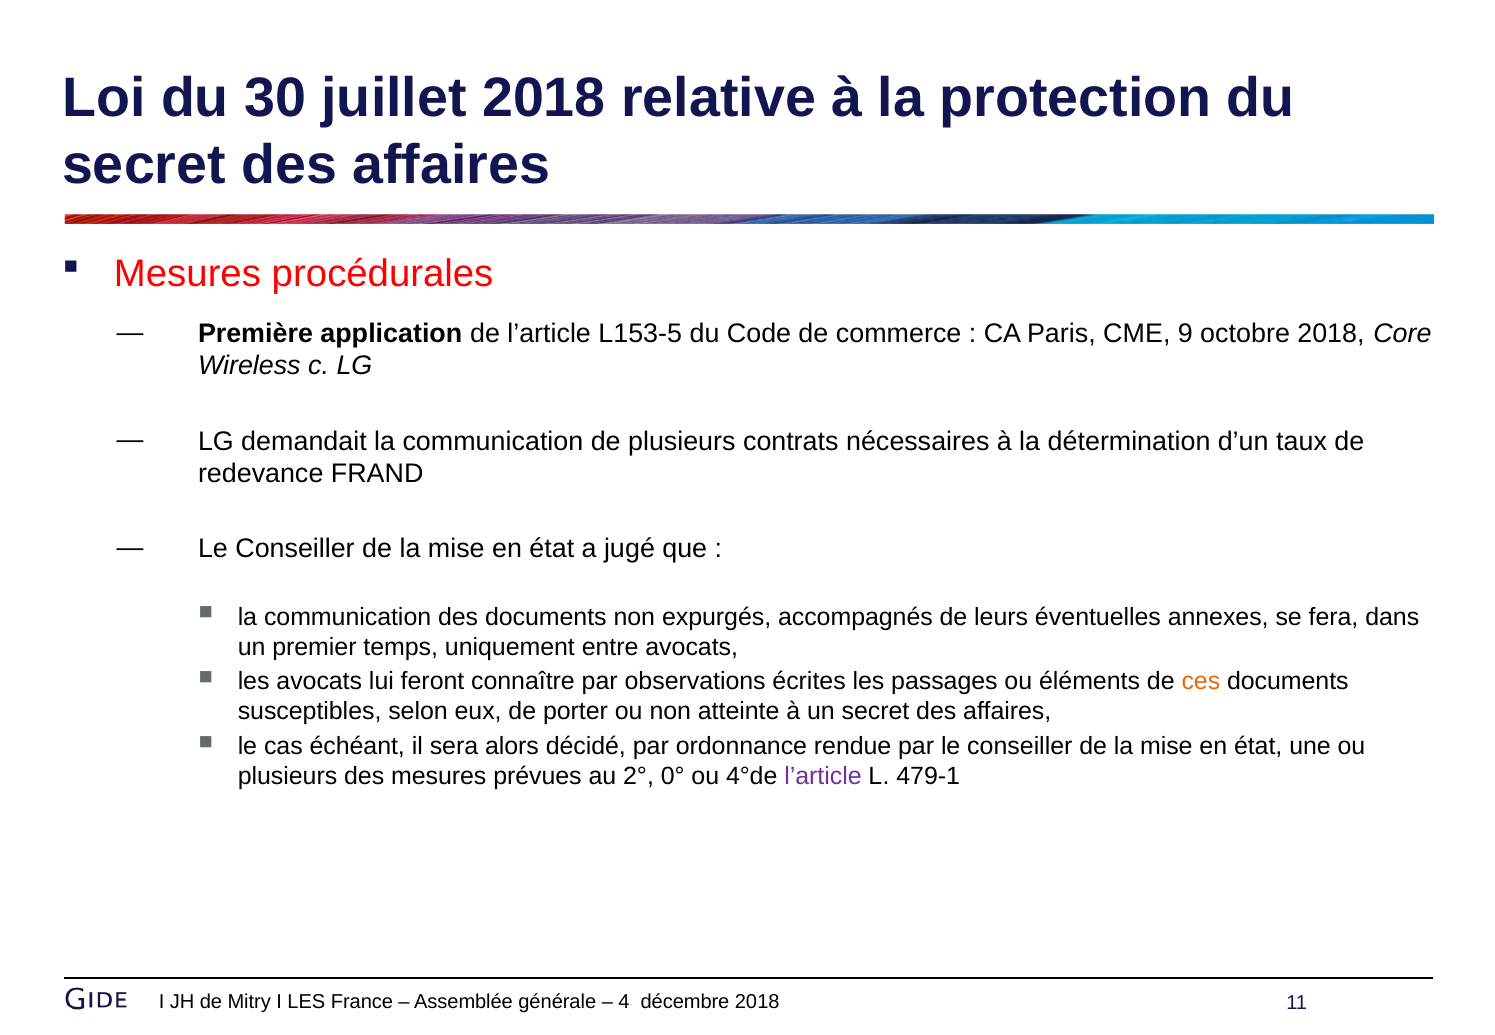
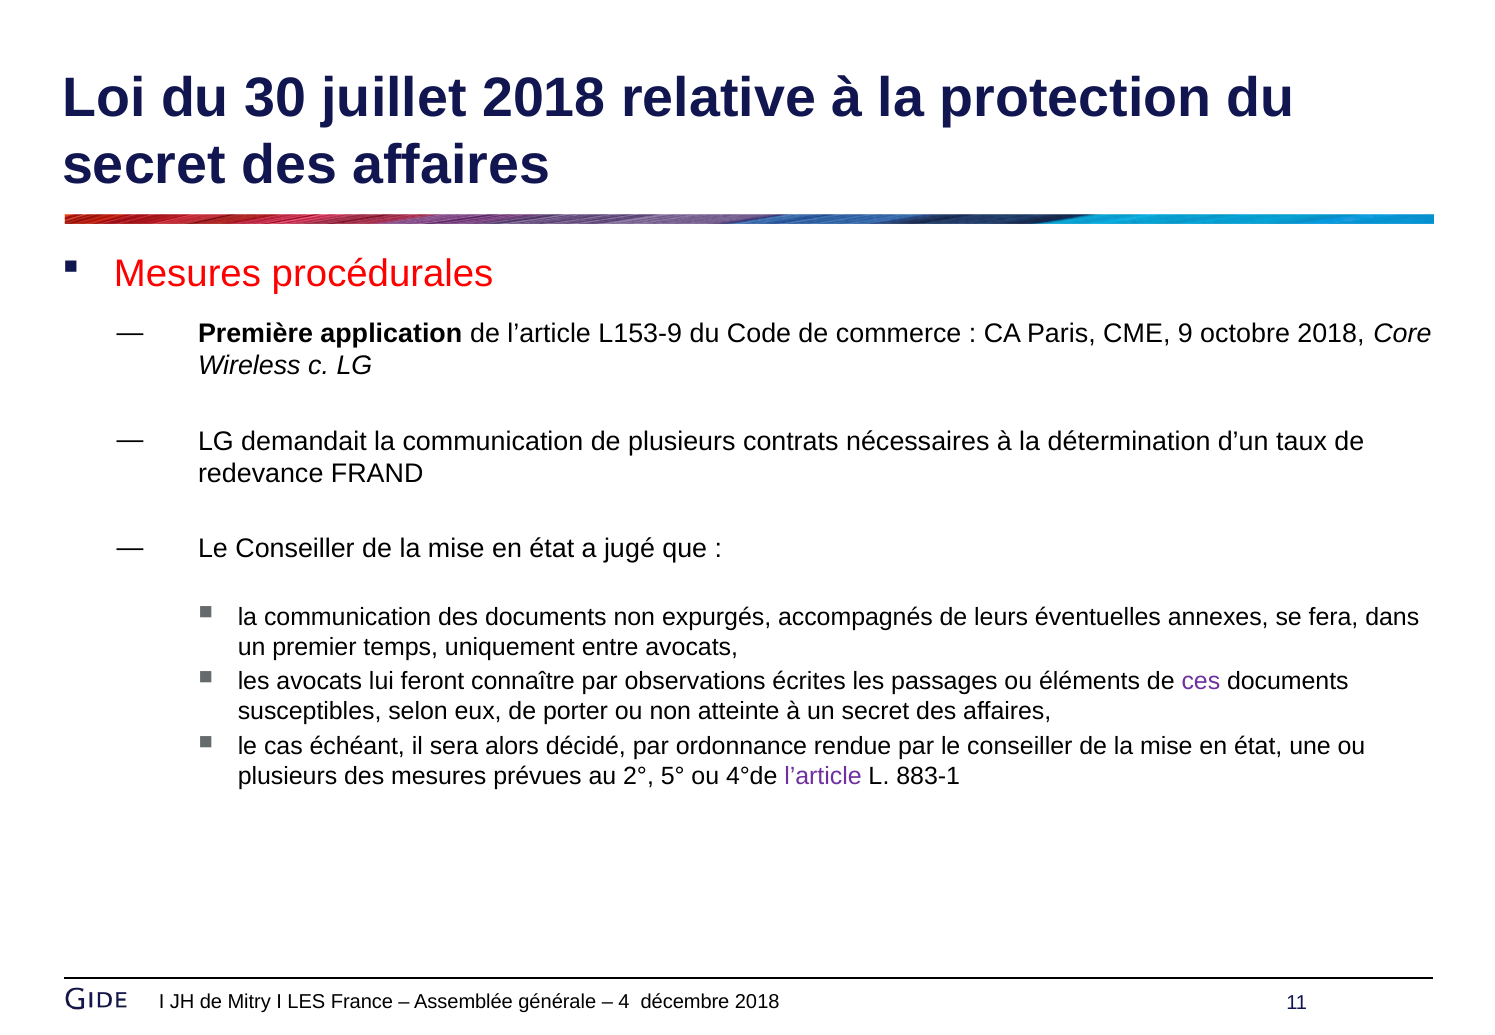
L153-5: L153-5 -> L153-9
ces colour: orange -> purple
0°: 0° -> 5°
479-1: 479-1 -> 883-1
